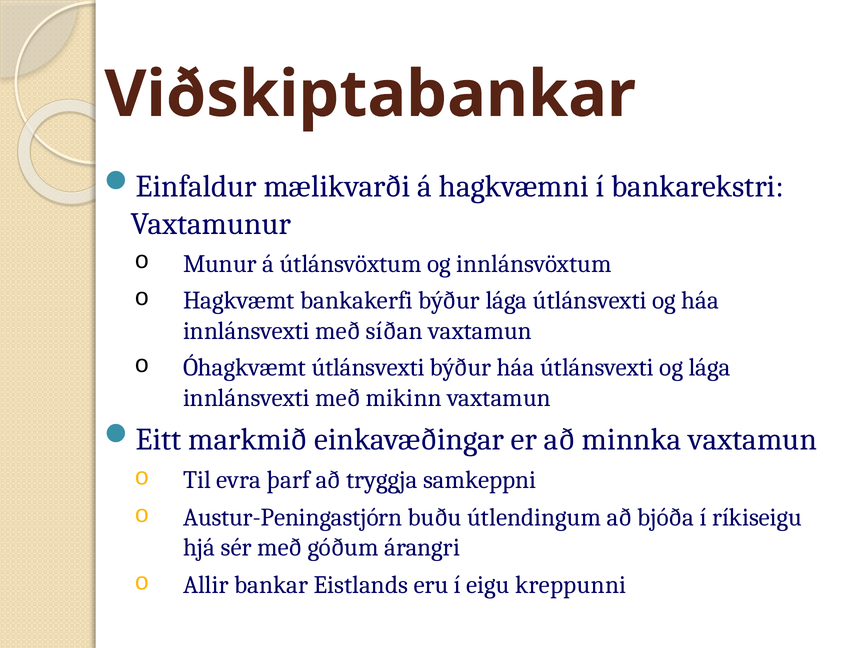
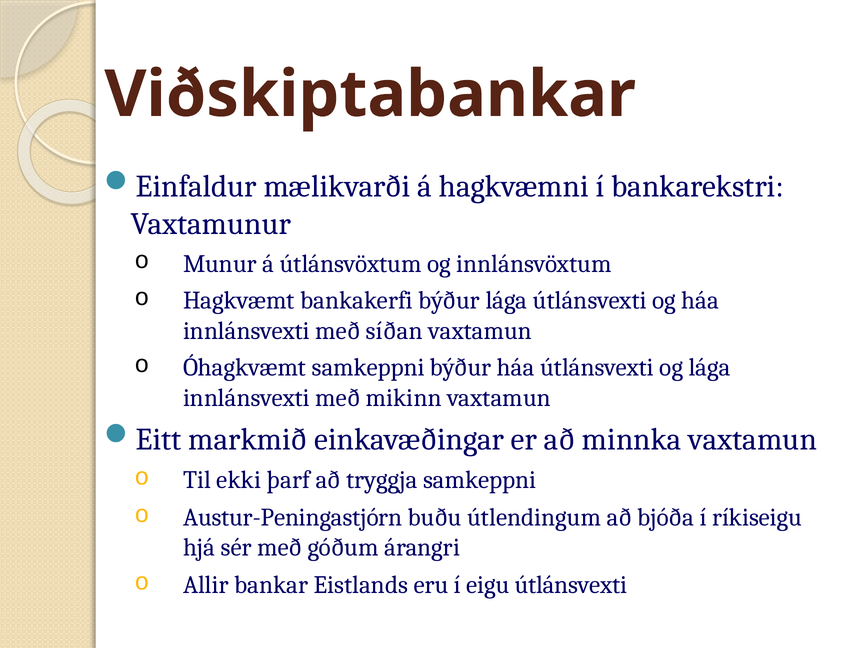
Óhagkvæmt útlánsvexti: útlánsvexti -> samkeppni
evra: evra -> ekki
eigu kreppunni: kreppunni -> útlánsvexti
